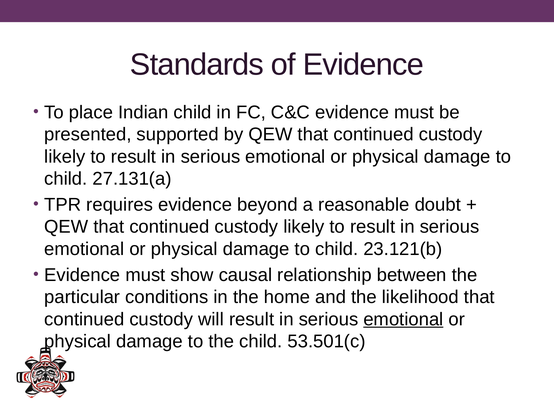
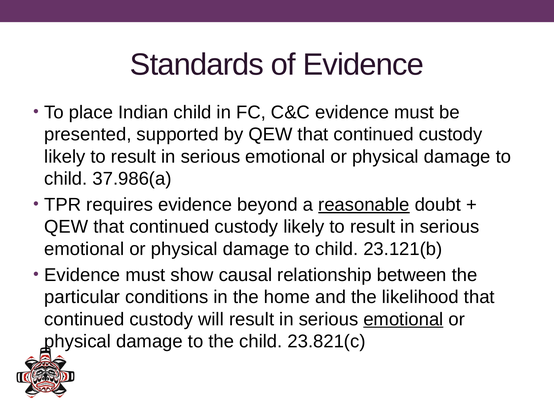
27.131(a: 27.131(a -> 37.986(a
reasonable underline: none -> present
53.501(c: 53.501(c -> 23.821(c
